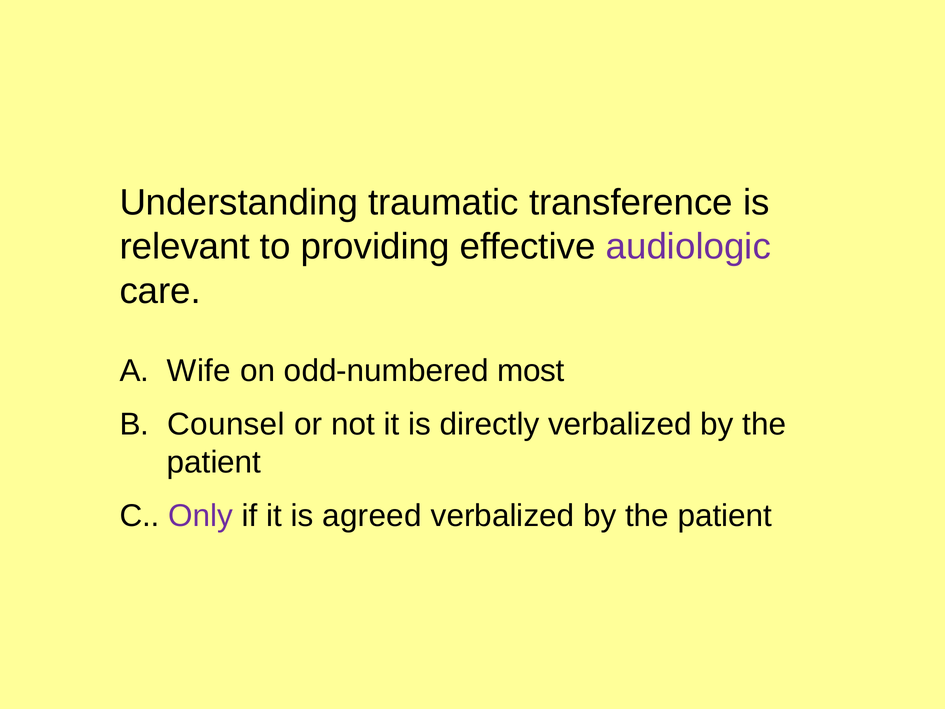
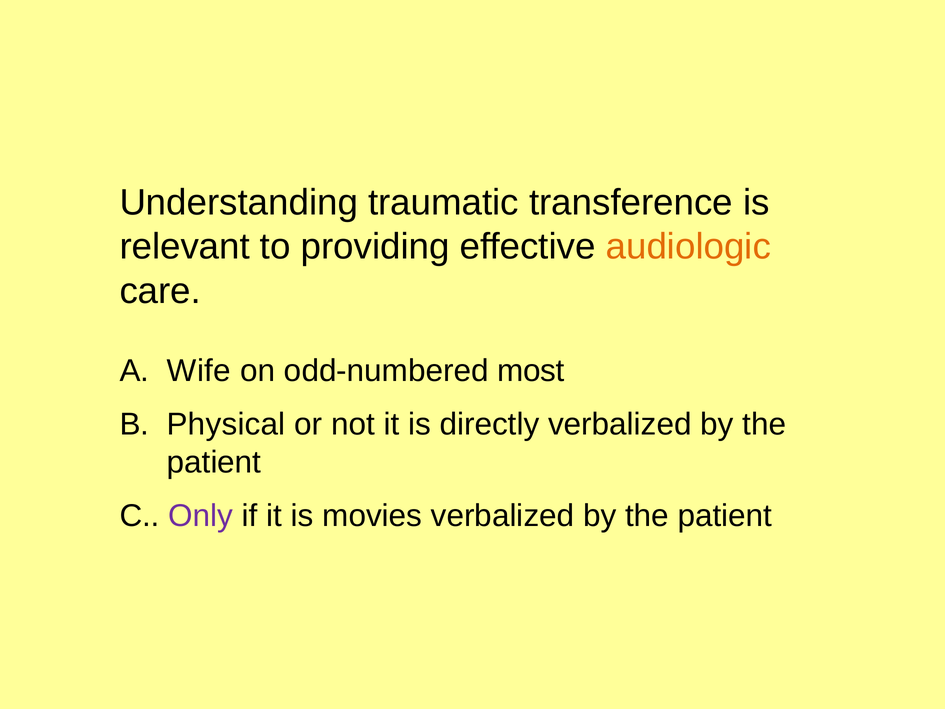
audiologic colour: purple -> orange
Counsel: Counsel -> Physical
agreed: agreed -> movies
